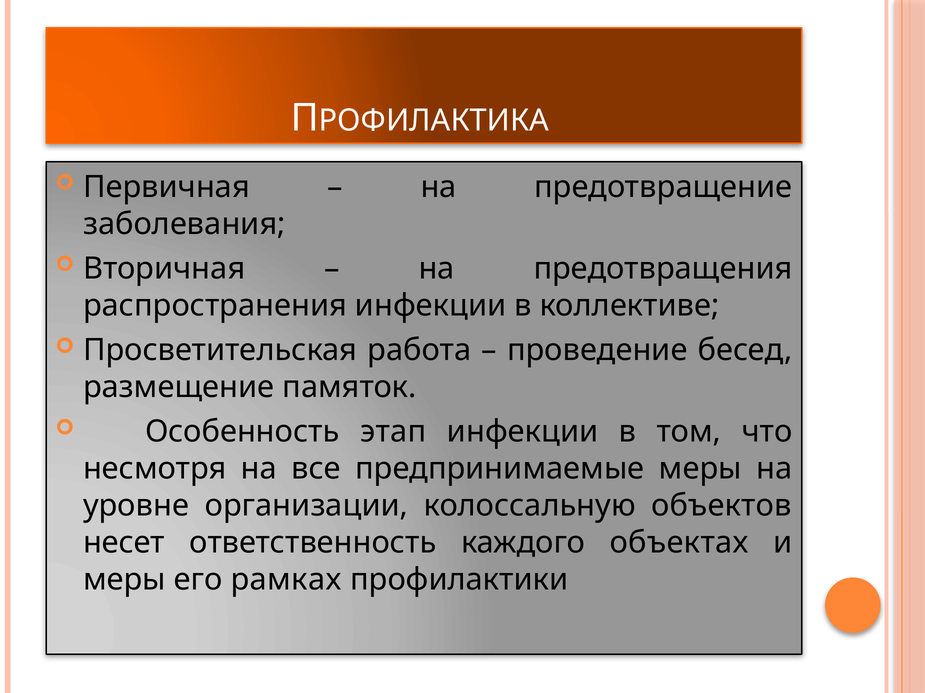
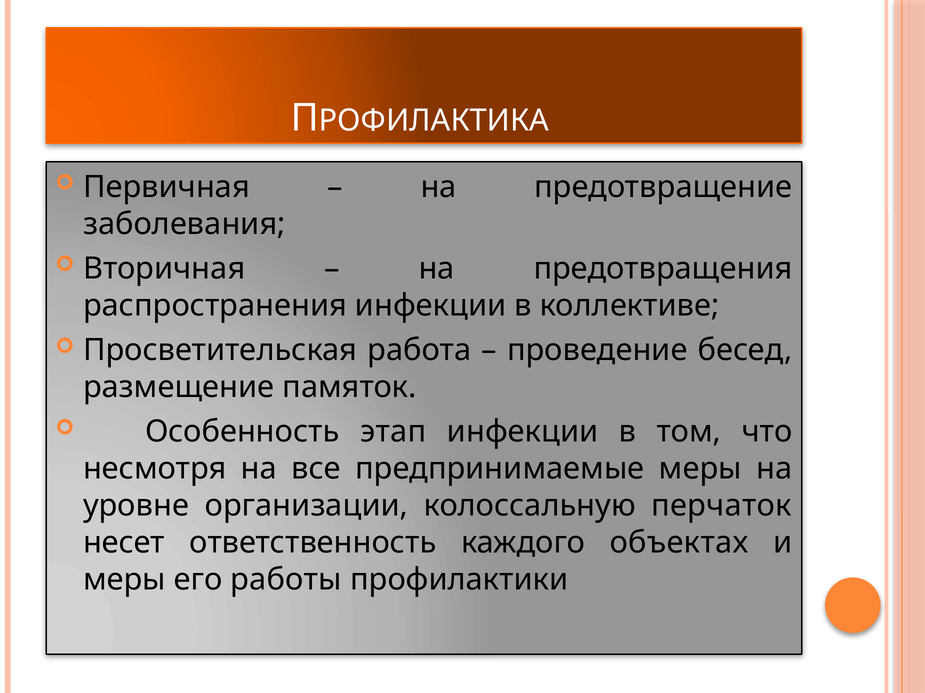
объектов: объектов -> перчаток
рамках: рамках -> работы
